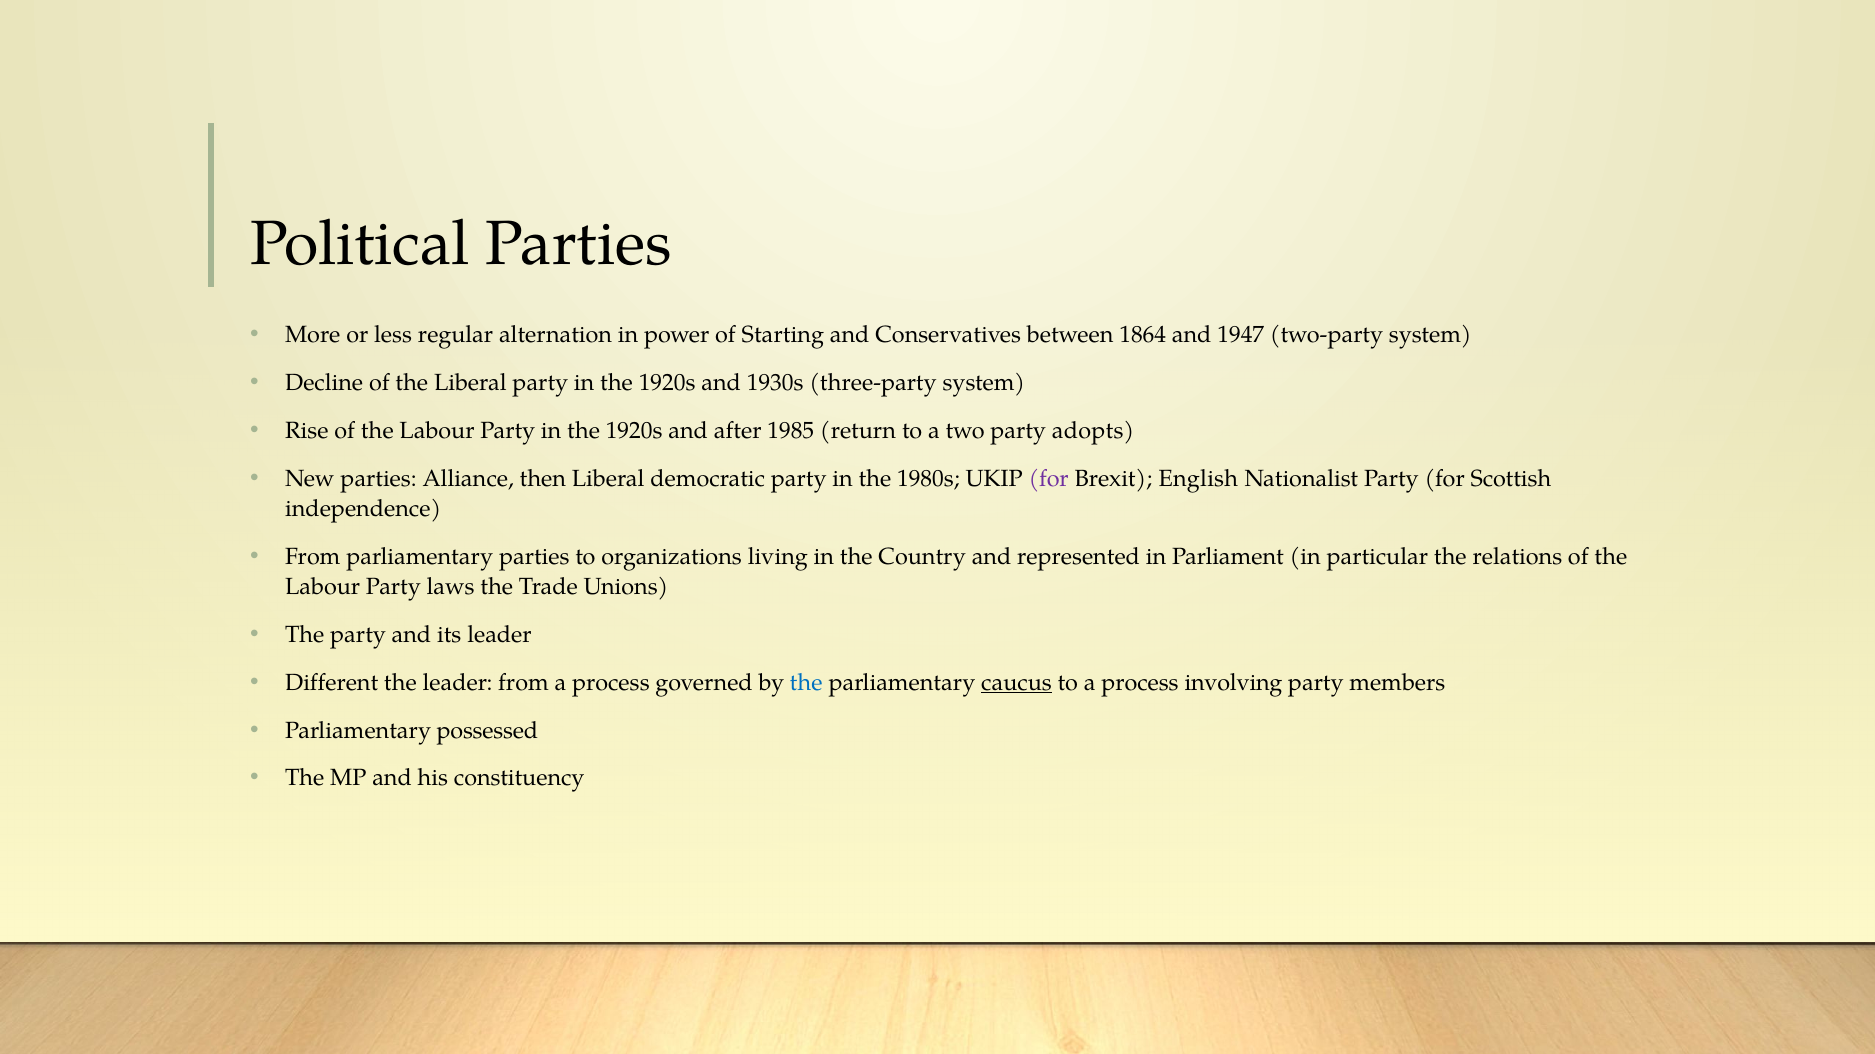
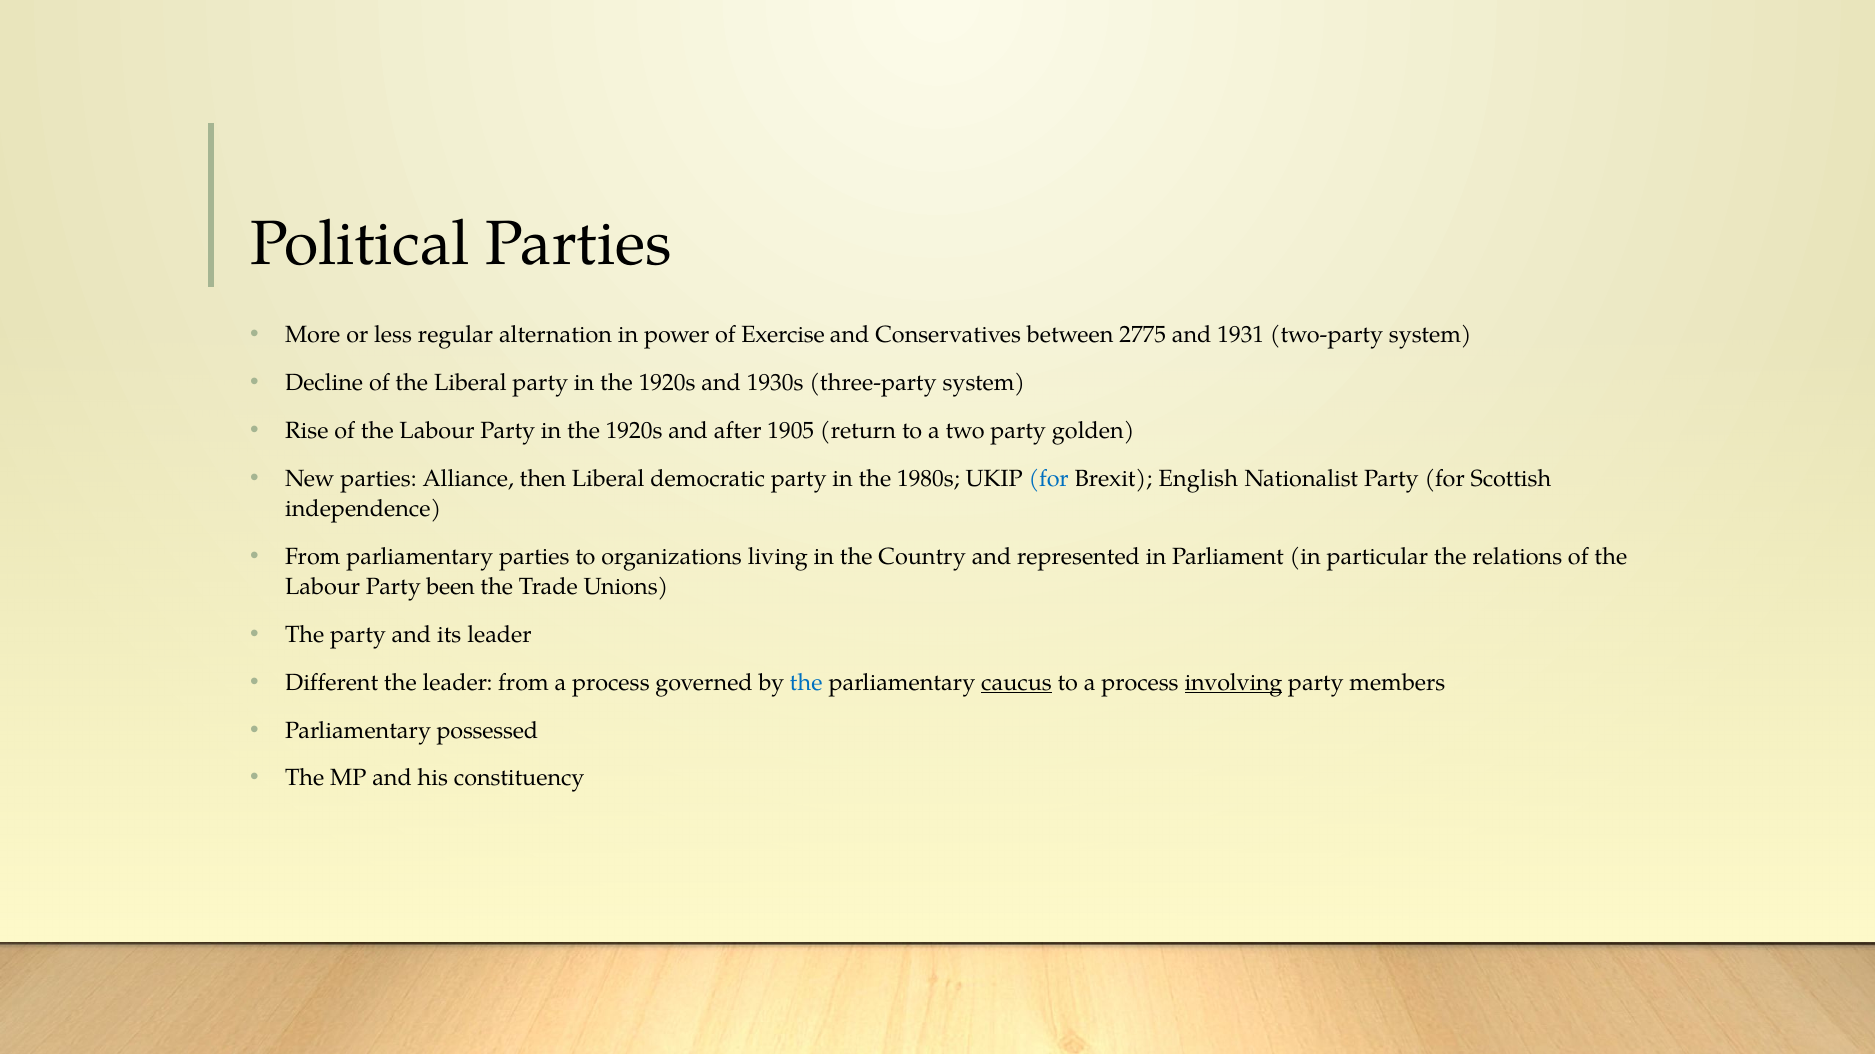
Starting: Starting -> Exercise
1864: 1864 -> 2775
1947: 1947 -> 1931
1985: 1985 -> 1905
adopts: adopts -> golden
for at (1049, 479) colour: purple -> blue
laws: laws -> been
involving underline: none -> present
